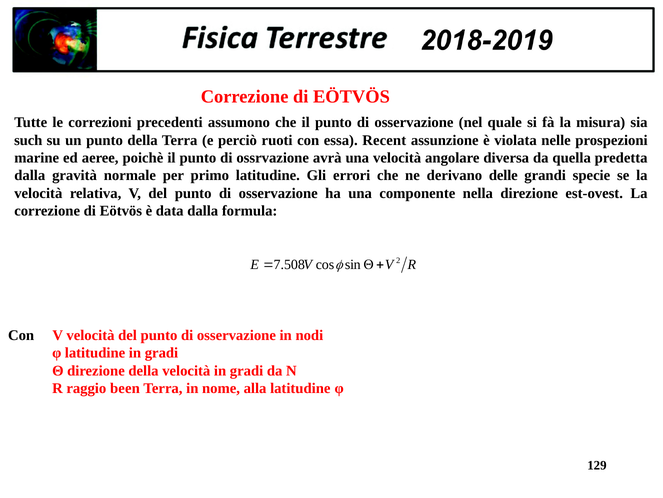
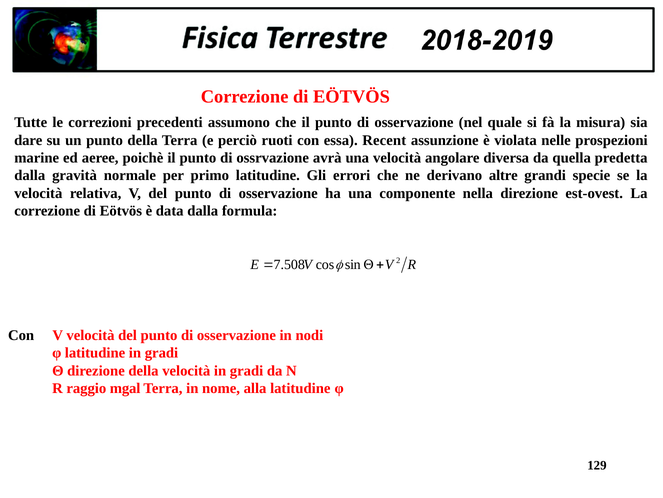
such: such -> dare
delle: delle -> altre
been: been -> mgal
